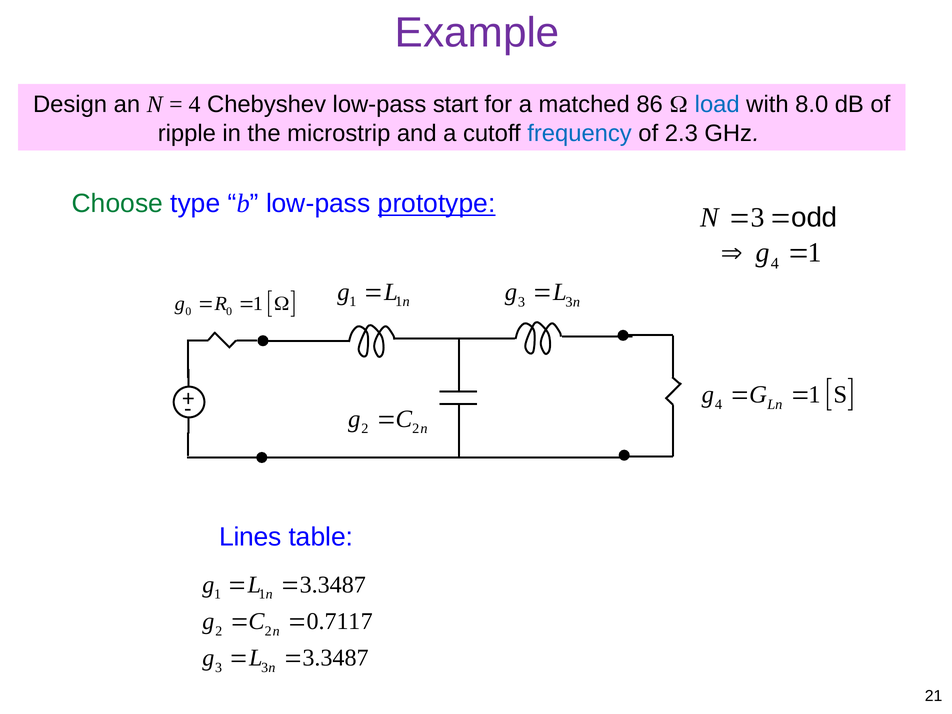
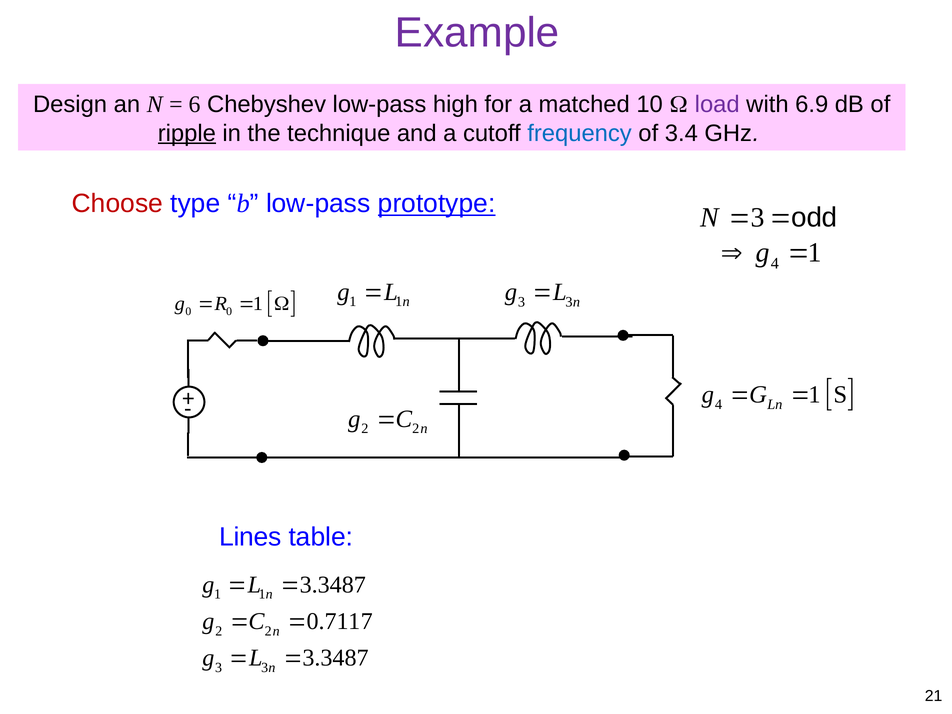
4 at (194, 105): 4 -> 6
start: start -> high
86: 86 -> 10
load colour: blue -> purple
8.0: 8.0 -> 6.9
ripple underline: none -> present
microstrip: microstrip -> technique
2.3: 2.3 -> 3.4
Choose colour: green -> red
